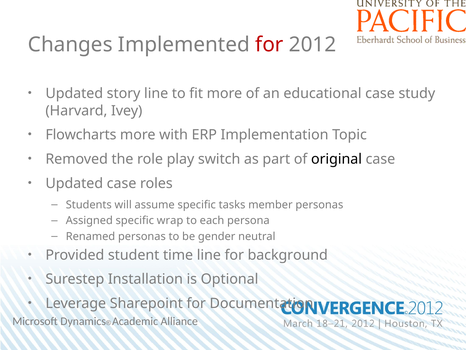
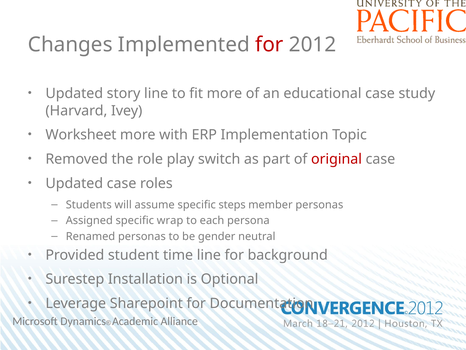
Flowcharts: Flowcharts -> Worksheet
original colour: black -> red
tasks: tasks -> steps
